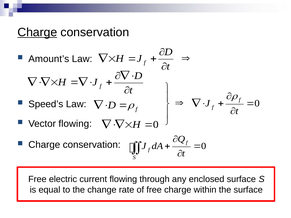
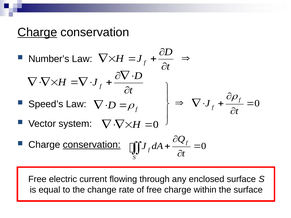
Amount’s: Amount’s -> Number’s
Vector flowing: flowing -> system
conservation at (92, 145) underline: none -> present
